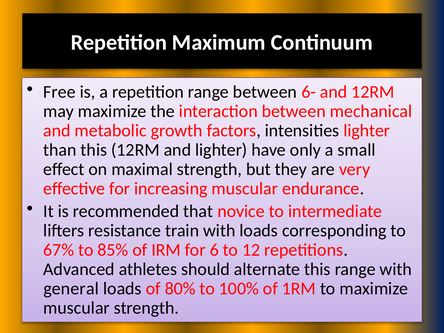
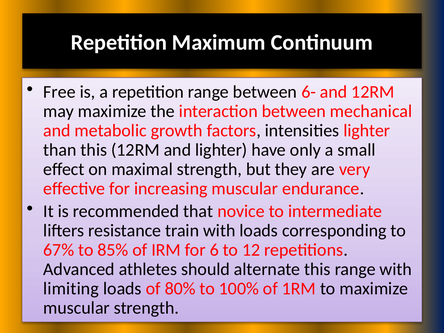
general: general -> limiting
